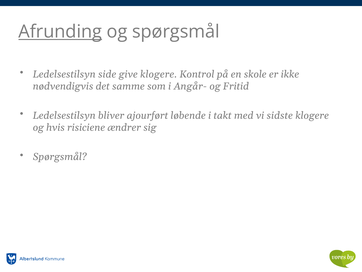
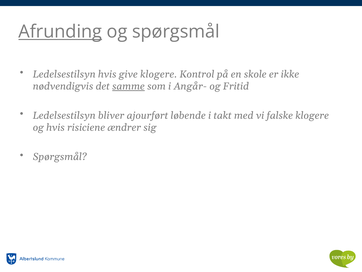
Ledelsestilsyn side: side -> hvis
samme underline: none -> present
sidste: sidste -> falske
